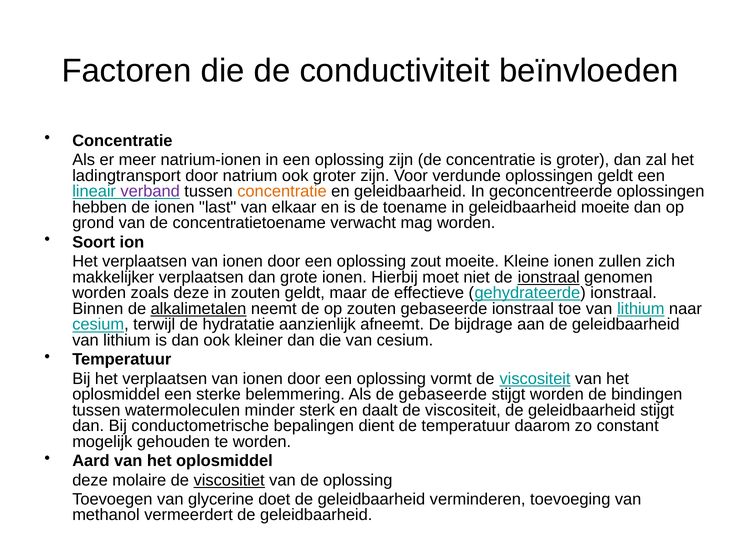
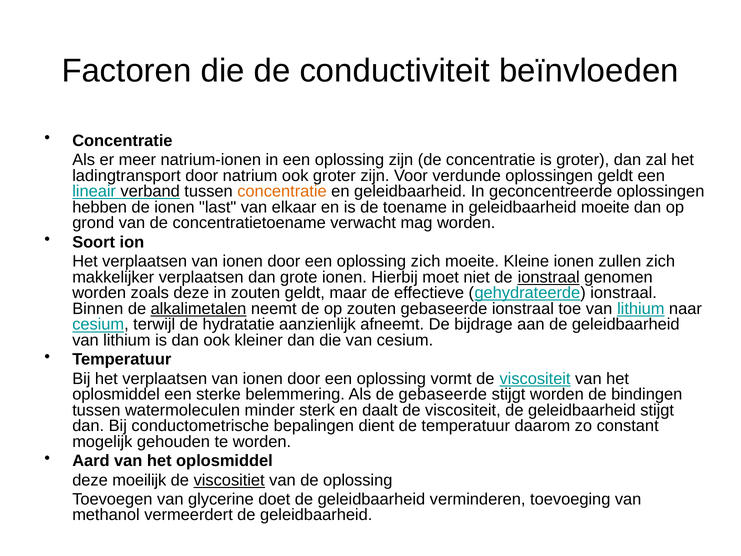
verband colour: purple -> black
oplossing zout: zout -> zich
molaire: molaire -> moeilijk
